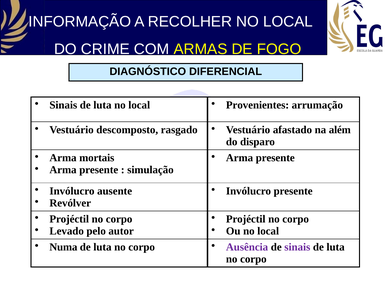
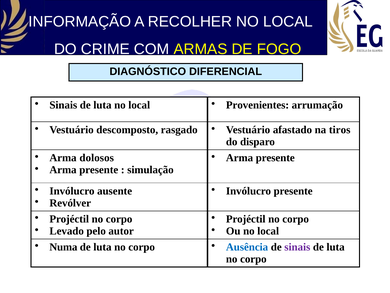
além: além -> tiros
mortais: mortais -> dolosos
Ausência colour: purple -> blue
